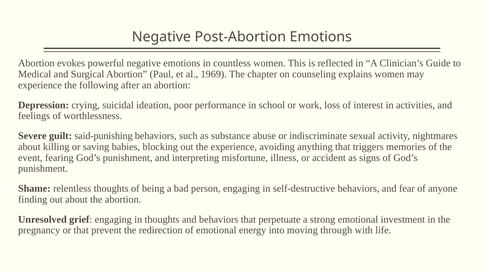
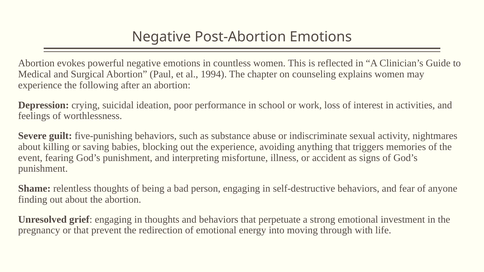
1969: 1969 -> 1994
said-punishing: said-punishing -> five-punishing
